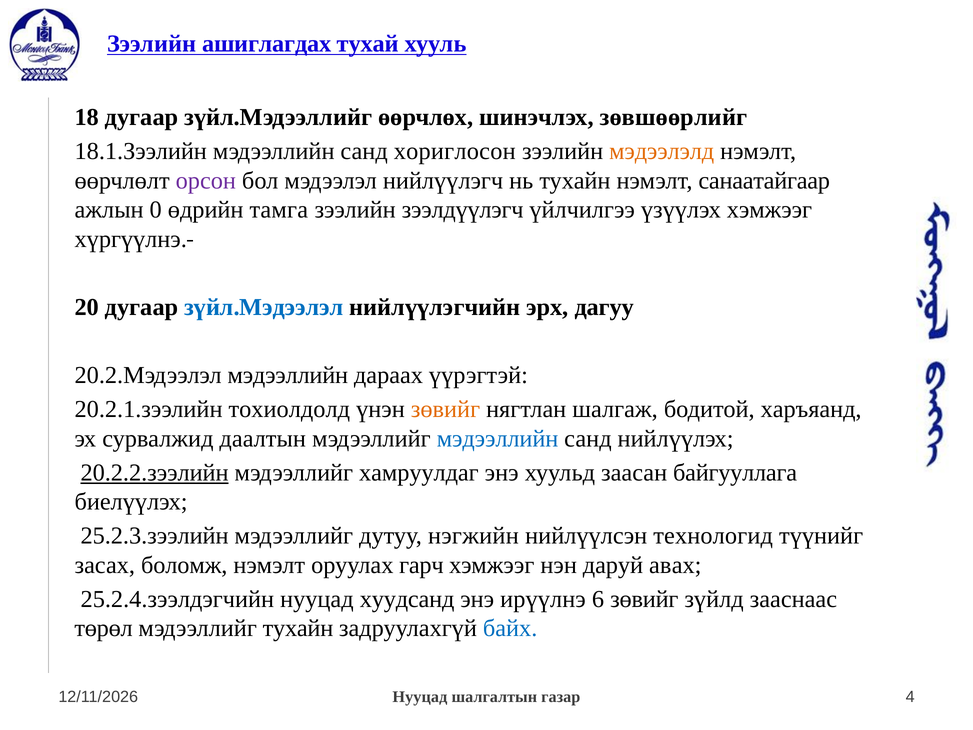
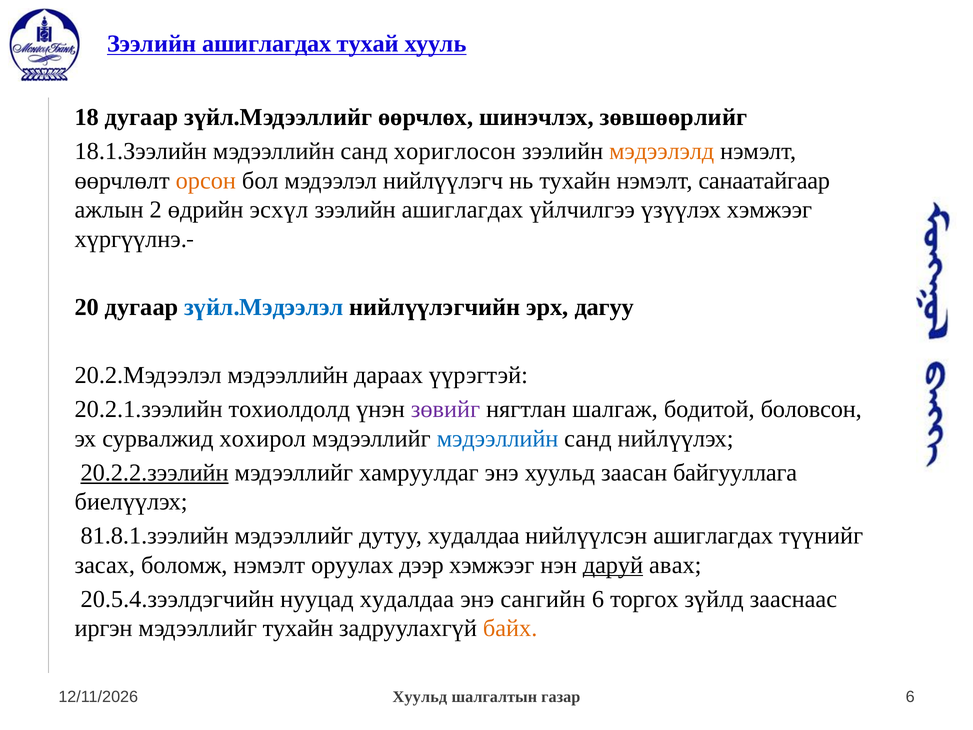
орсон colour: purple -> orange
0: 0 -> 2
тамга: тамга -> эсхүл
зээлдүүлэгч at (463, 210): зээлдүүлэгч -> ашиглагдах
зөвийг at (445, 409) colour: orange -> purple
харъяанд: харъяанд -> боловсон
даалтын: даалтын -> хохирол
25.2.3.зээлийн: 25.2.3.зээлийн -> 81.8.1.зээлийн
дутуу нэгжийн: нэгжийн -> худалдаа
нийлүүлсэн технологид: технологид -> ашиглагдах
гарч: гарч -> дээр
даруй underline: none -> present
25.2.4.зээлдэгчийн: 25.2.4.зээлдэгчийн -> 20.5.4.зээлдэгчийн
нууцад хуудсанд: хуудсанд -> худалдаа
ирүүлнэ: ирүүлнэ -> сангийн
6 зөвийг: зөвийг -> торгох
төрөл: төрөл -> иргэн
байх colour: blue -> orange
Нууцад at (420, 697): Нууцад -> Хуульд
газар 4: 4 -> 6
